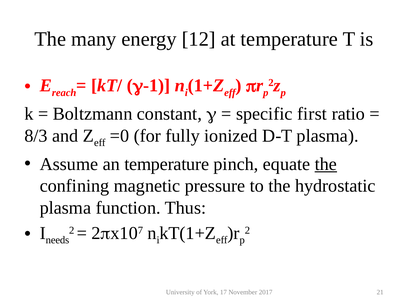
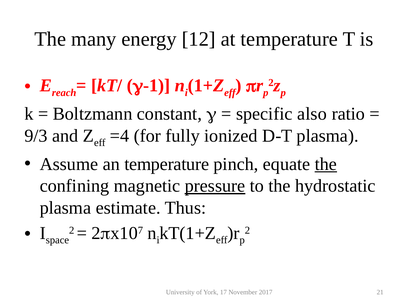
first: first -> also
8/3: 8/3 -> 9/3
=0: =0 -> =4
pressure underline: none -> present
function: function -> estimate
needs: needs -> space
